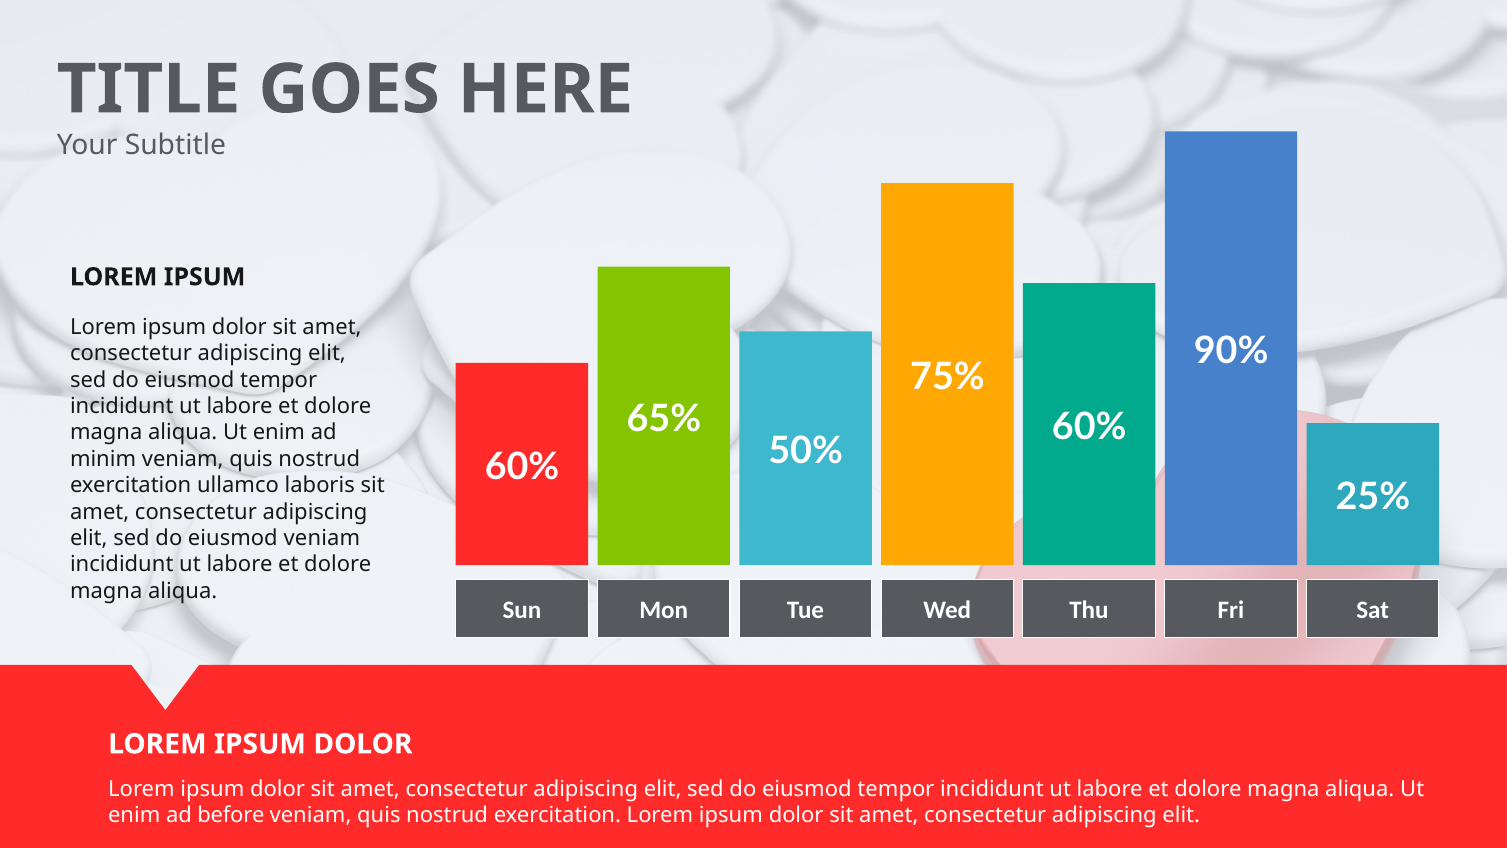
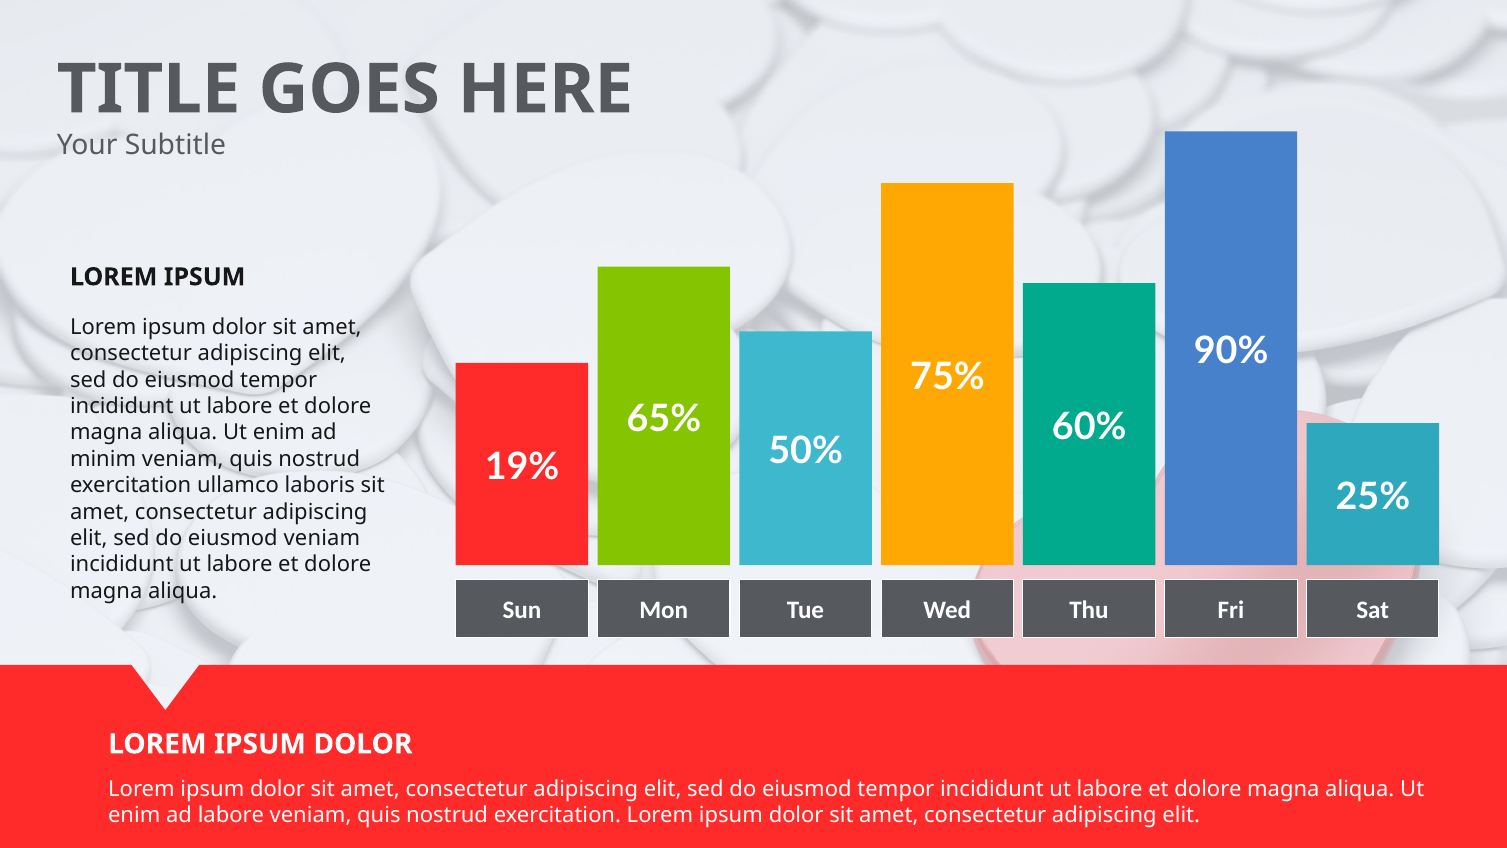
60% at (522, 467): 60% -> 19%
ad before: before -> labore
